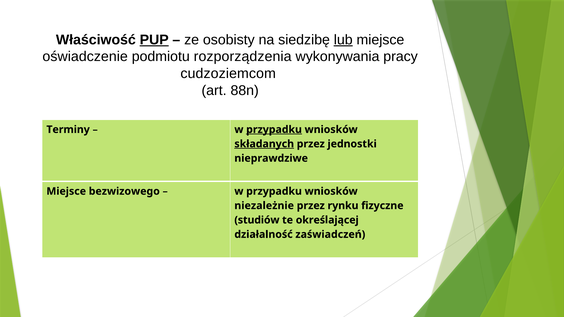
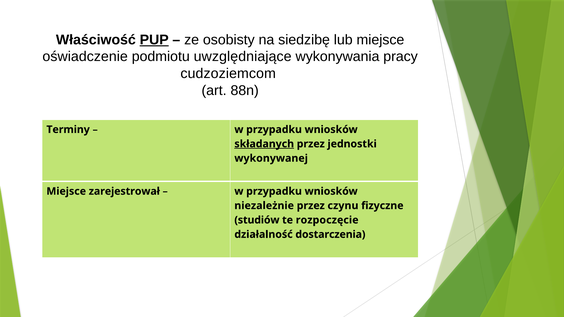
lub underline: present -> none
rozporządzenia: rozporządzenia -> uwzględniające
przypadku at (274, 130) underline: present -> none
nieprawdziwe: nieprawdziwe -> wykonywanej
bezwizowego: bezwizowego -> zarejestrował
rynku: rynku -> czynu
określającej: określającej -> rozpoczęcie
zaświadczeń: zaświadczeń -> dostarczenia
